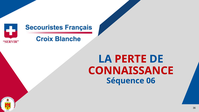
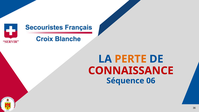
PERTE colour: red -> orange
